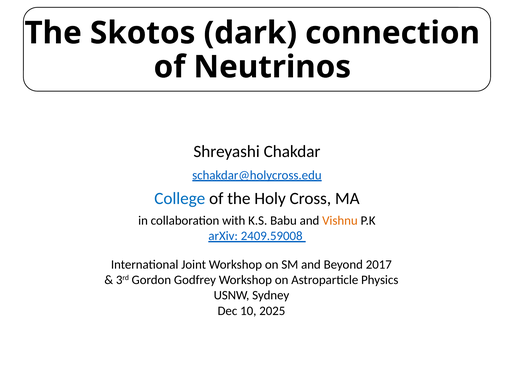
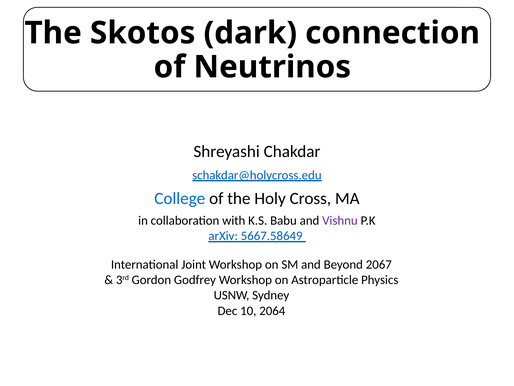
Vishnu colour: orange -> purple
2409.59008: 2409.59008 -> 5667.58649
2017: 2017 -> 2067
2025: 2025 -> 2064
